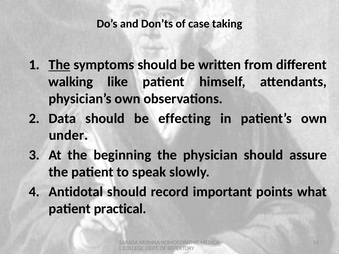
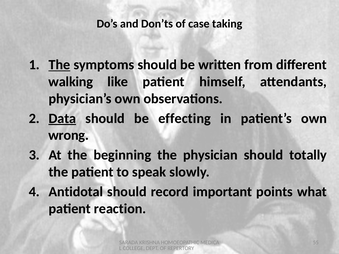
Data underline: none -> present
under: under -> wrong
assure: assure -> totally
practical: practical -> reaction
